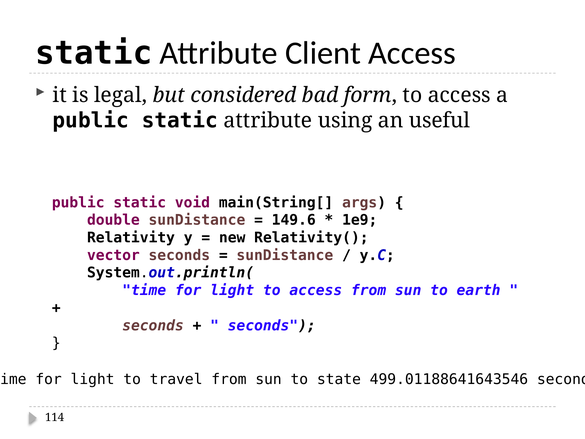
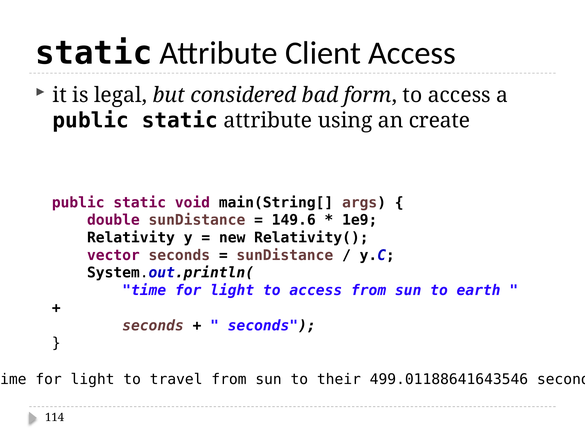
useful: useful -> create
state: state -> their
